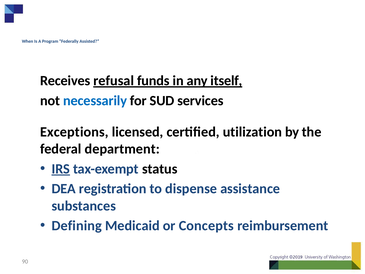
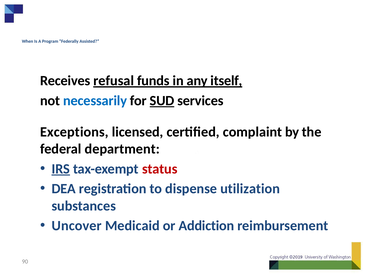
SUD underline: none -> present
utilization: utilization -> complaint
status colour: black -> red
assistance: assistance -> utilization
Defining: Defining -> Uncover
Concepts: Concepts -> Addiction
